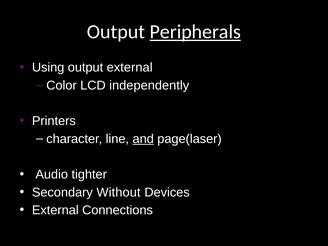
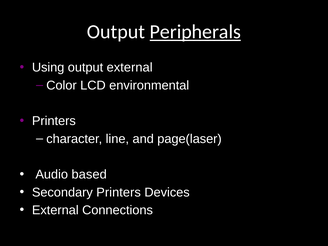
independently: independently -> environmental
and underline: present -> none
tighter: tighter -> based
Secondary Without: Without -> Printers
